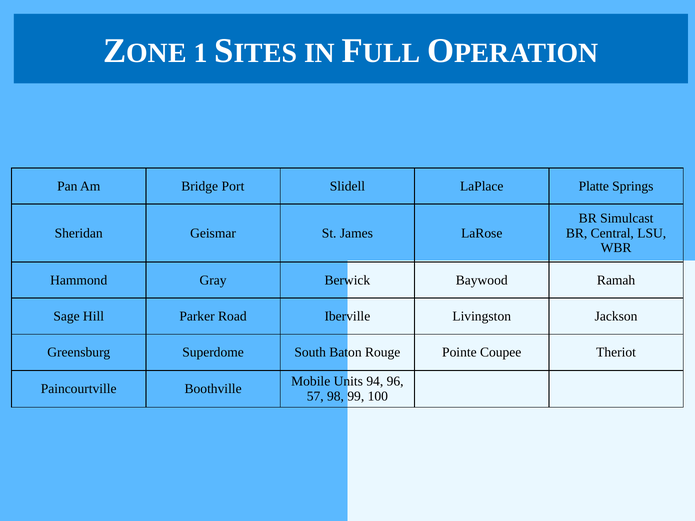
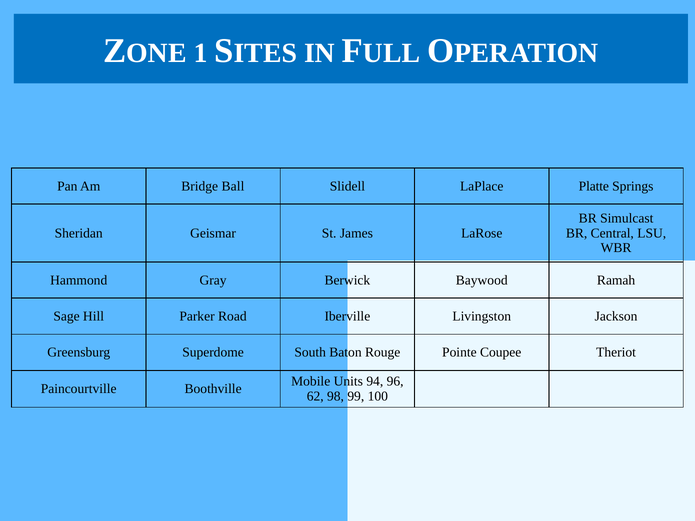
Port: Port -> Ball
57: 57 -> 62
